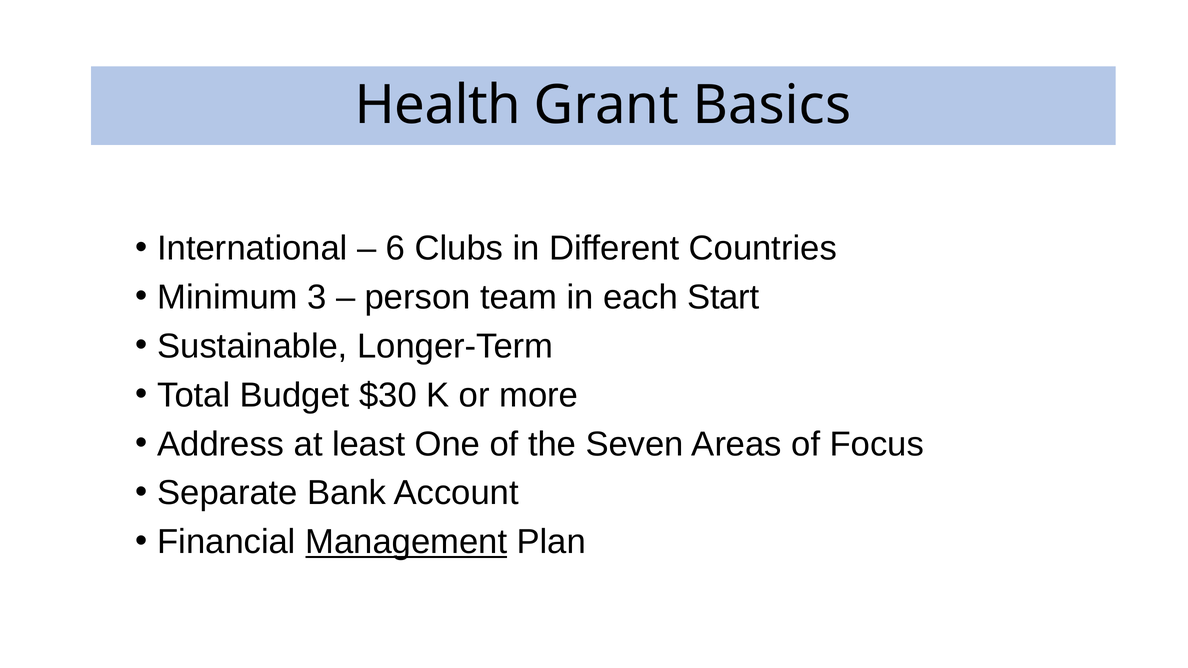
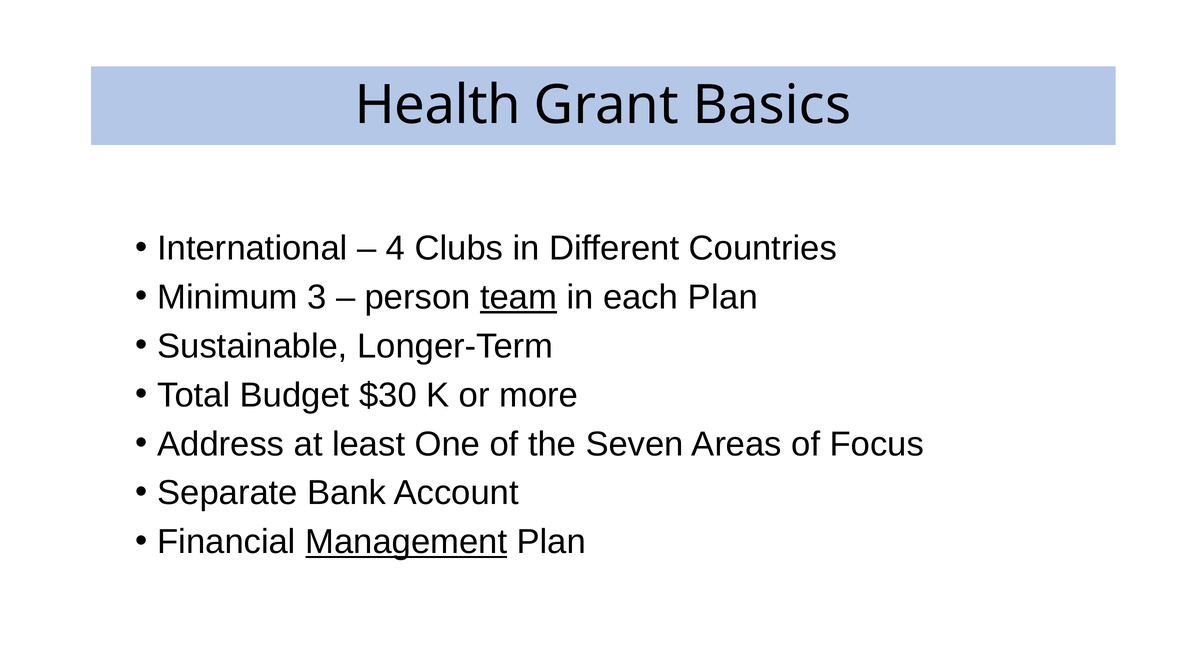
6: 6 -> 4
team underline: none -> present
each Start: Start -> Plan
